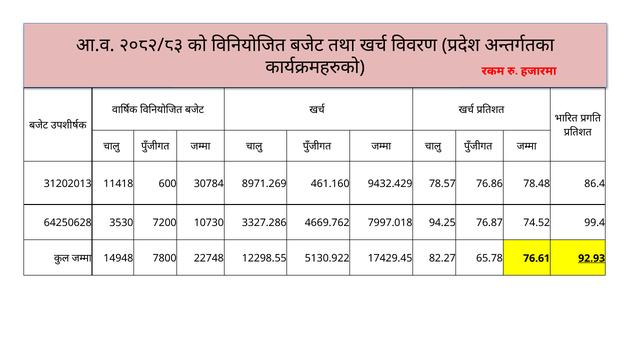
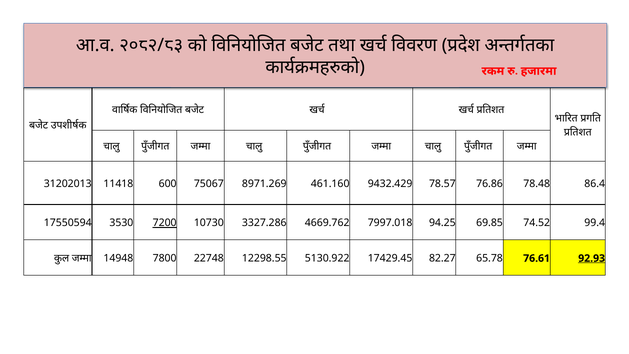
30784: 30784 -> 75067
64250628: 64250628 -> 17550594
7200 underline: none -> present
76.87: 76.87 -> 69.85
